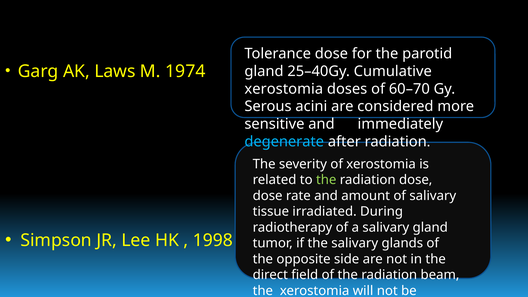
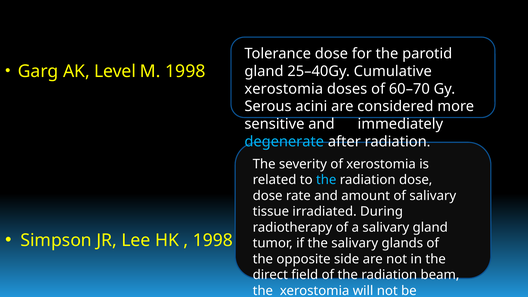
Laws: Laws -> Level
M 1974: 1974 -> 1998
the at (326, 180) colour: light green -> light blue
